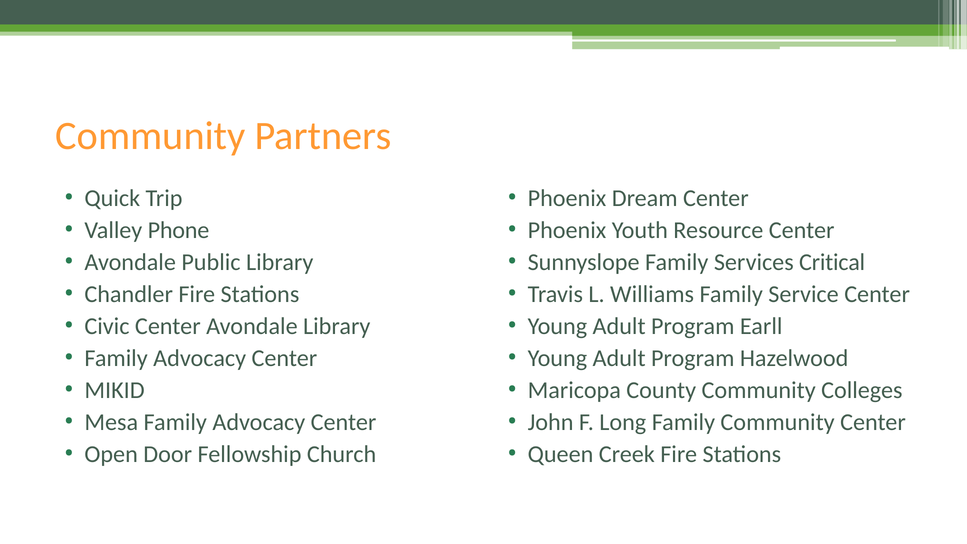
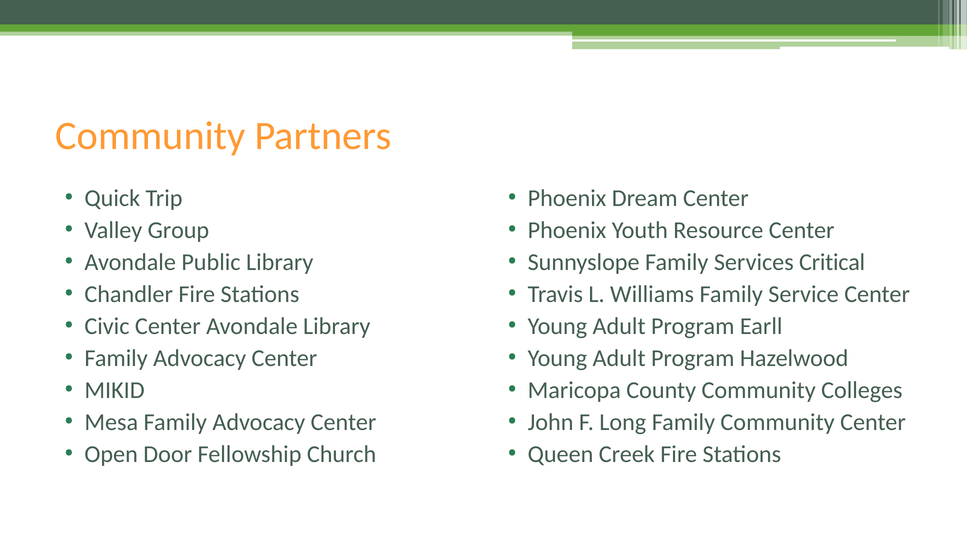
Phone: Phone -> Group
